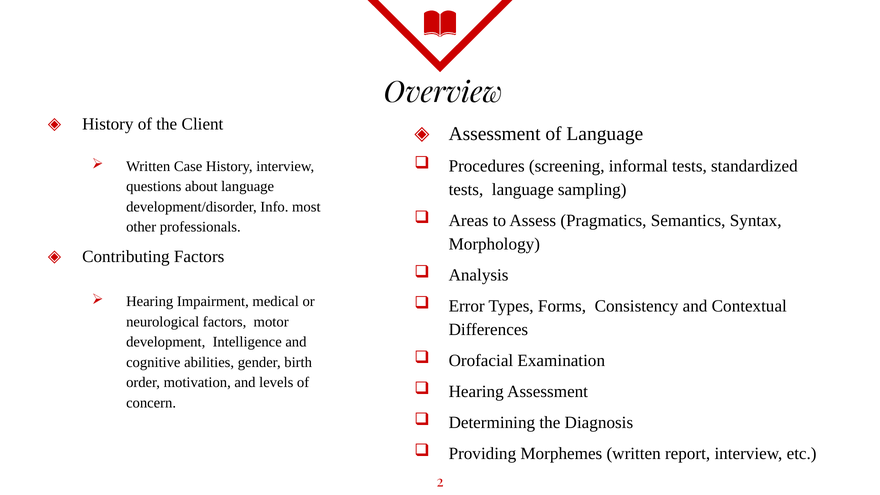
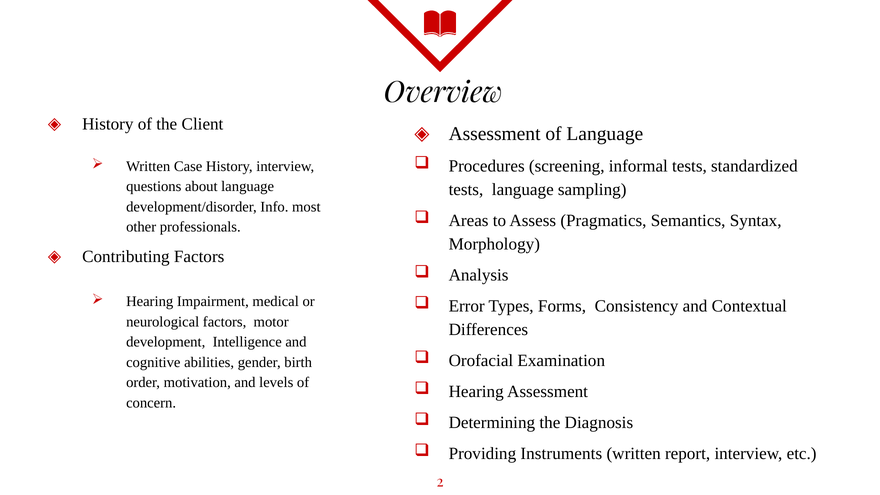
Morphemes: Morphemes -> Instruments
